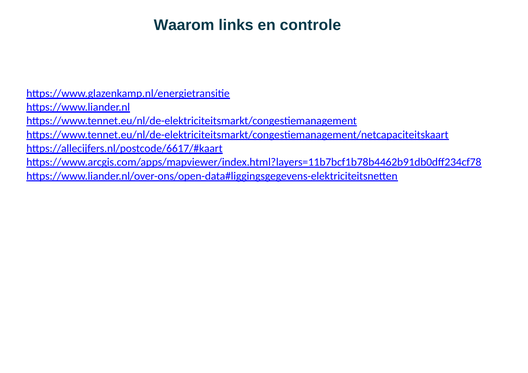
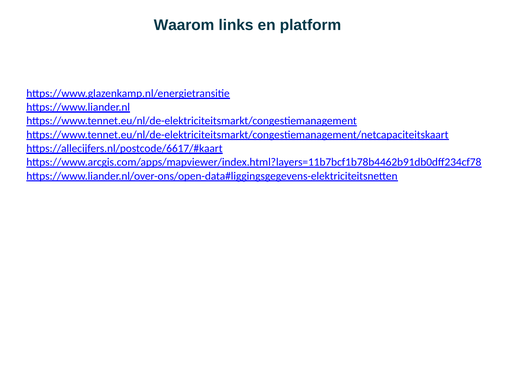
controle: controle -> platform
